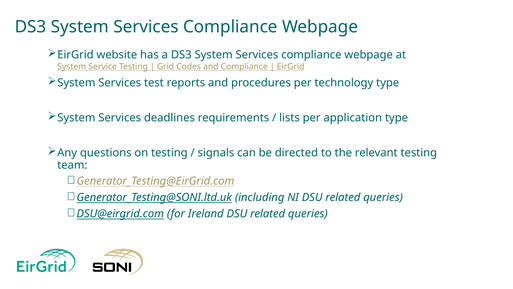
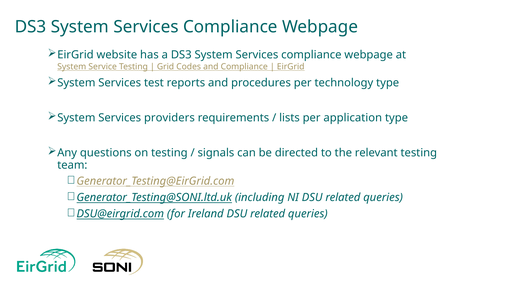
deadlines: deadlines -> providers
